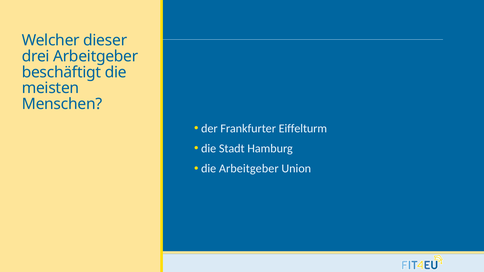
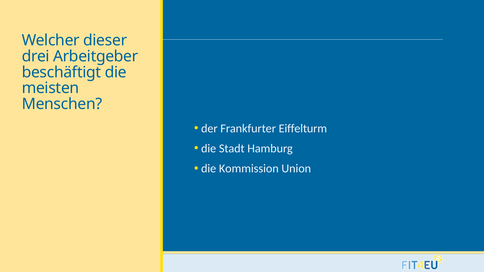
die Arbeitgeber: Arbeitgeber -> Kommission
